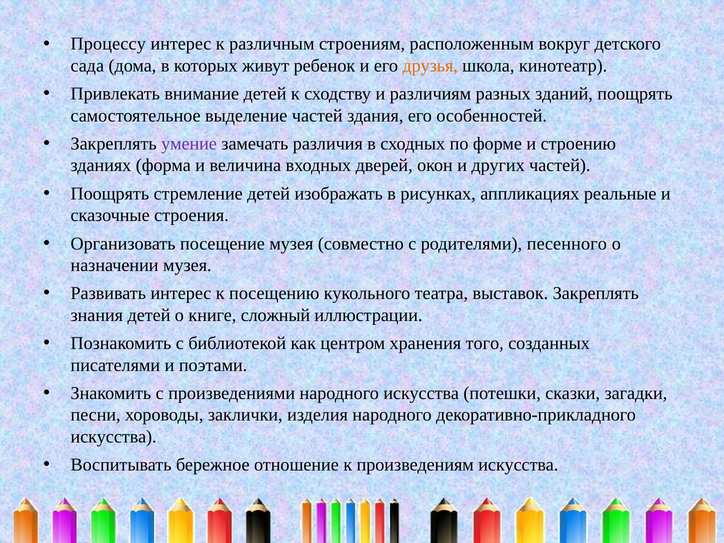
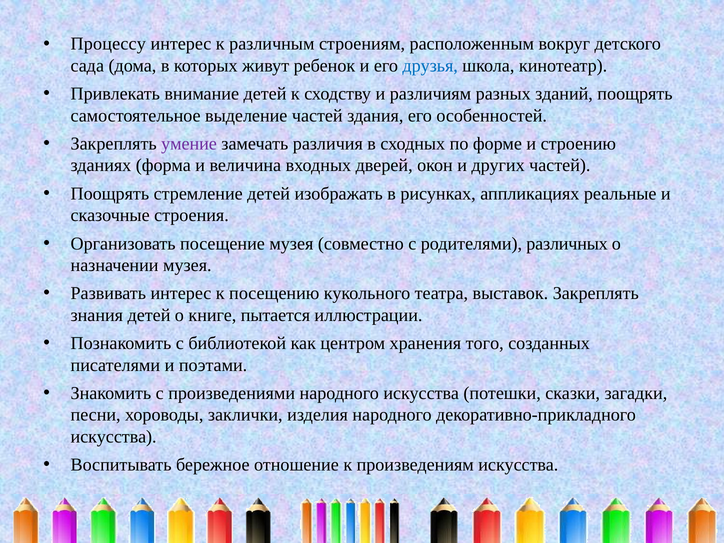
друзья colour: orange -> blue
песенного: песенного -> различных
сложный: сложный -> пытается
